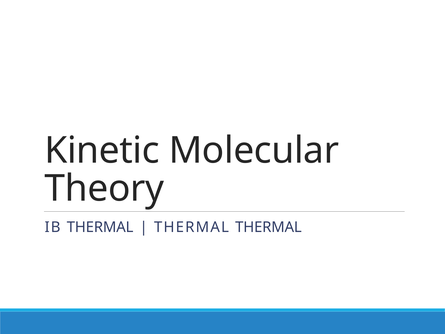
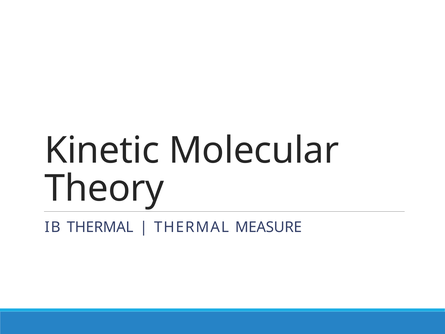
THERMAL THERMAL: THERMAL -> MEASURE
